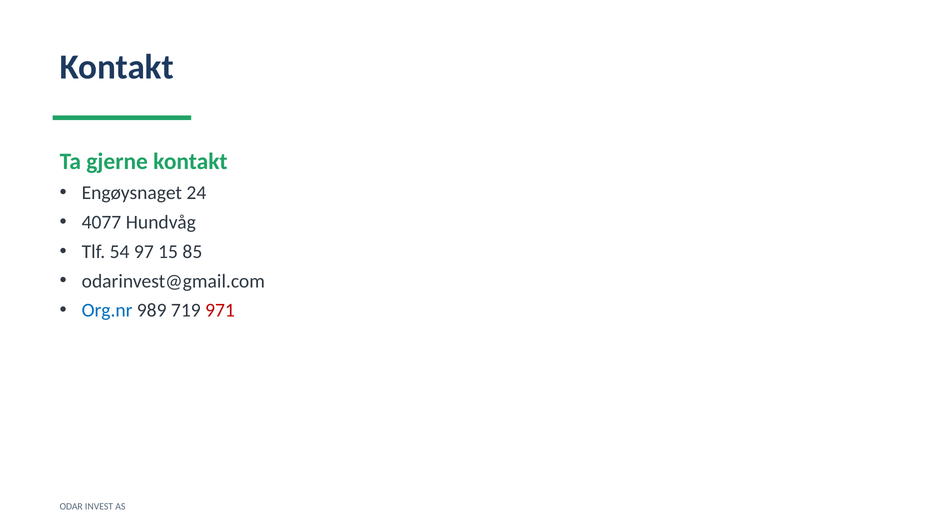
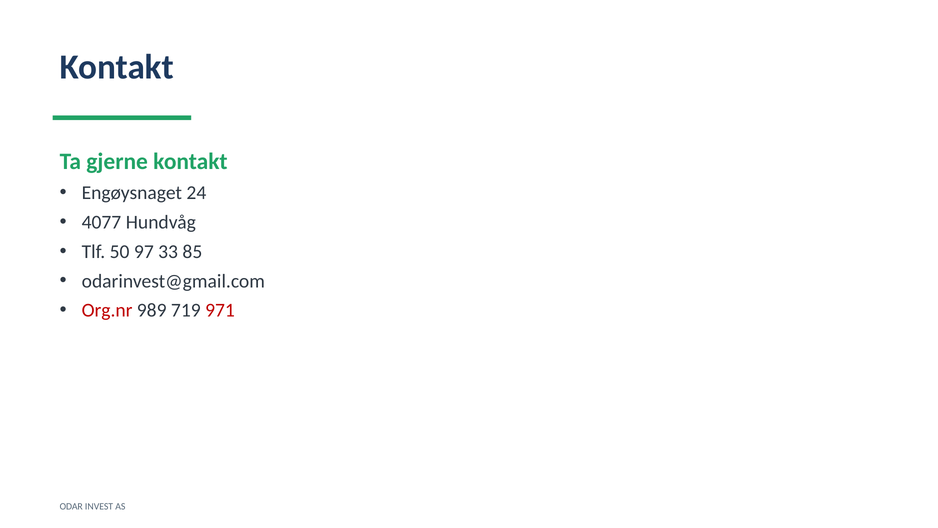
54: 54 -> 50
15: 15 -> 33
Org.nr colour: blue -> red
